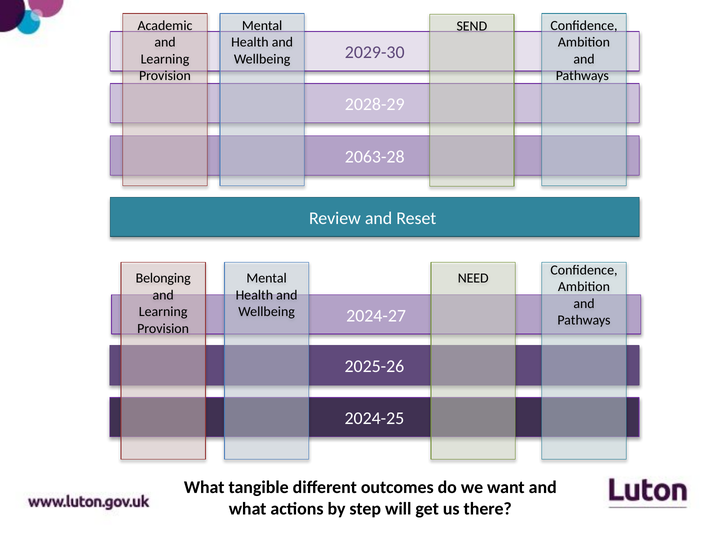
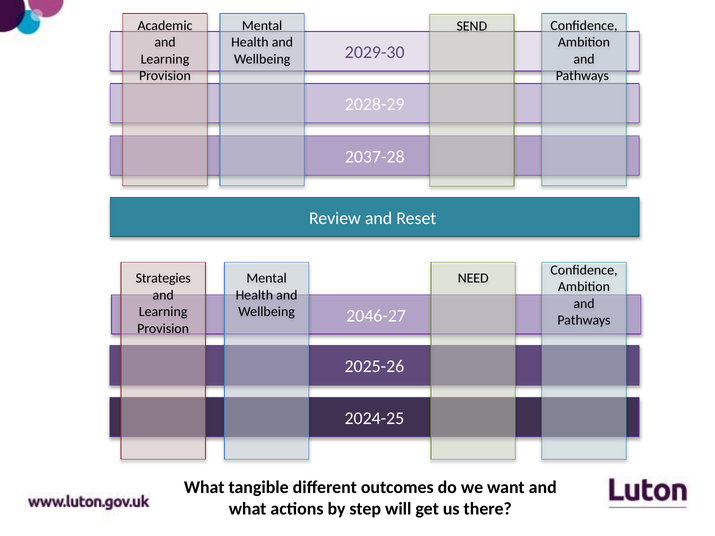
2063-28: 2063-28 -> 2037-28
Belonging: Belonging -> Strategies
2024-27: 2024-27 -> 2046-27
